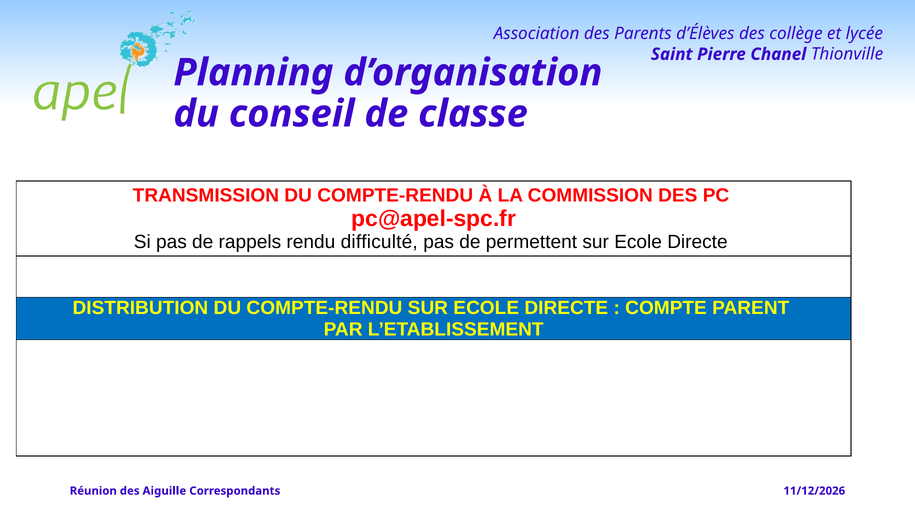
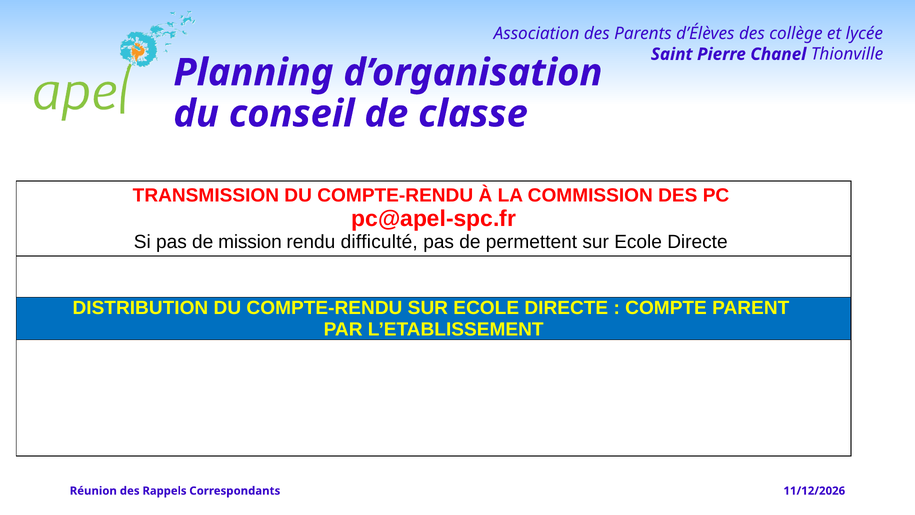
rappels: rappels -> mission
Aiguille: Aiguille -> Rappels
